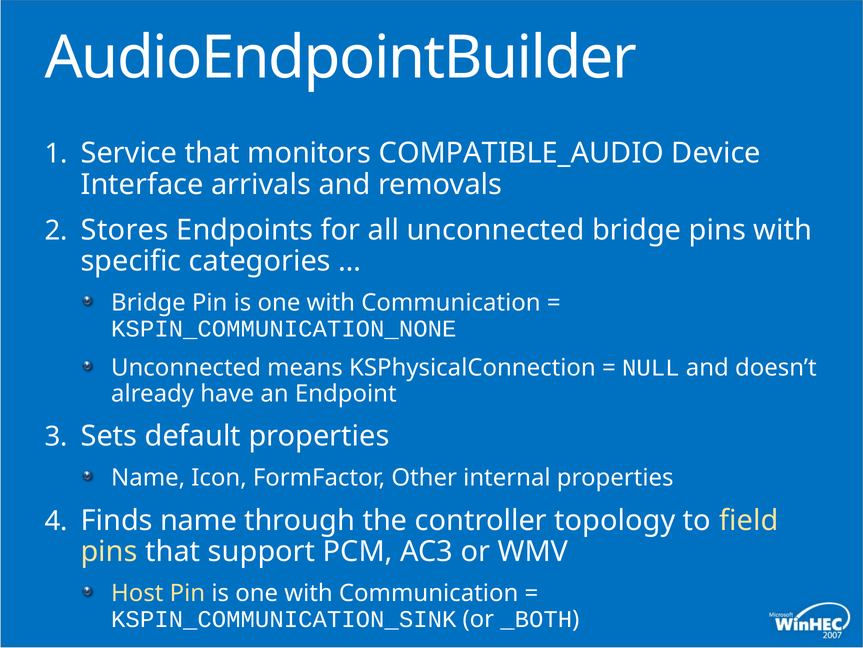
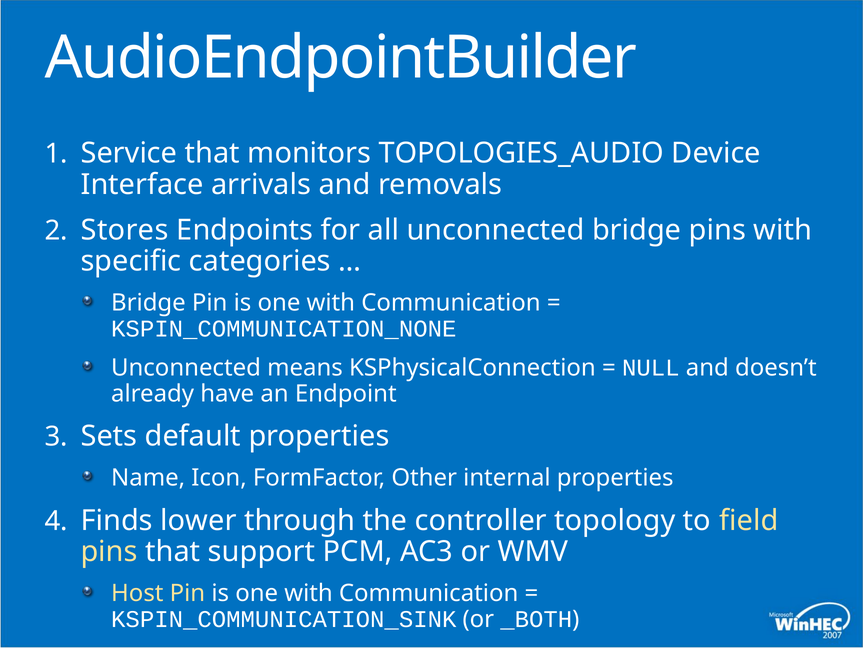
COMPATIBLE_AUDIO: COMPATIBLE_AUDIO -> TOPOLOGIES_AUDIO
Finds name: name -> lower
